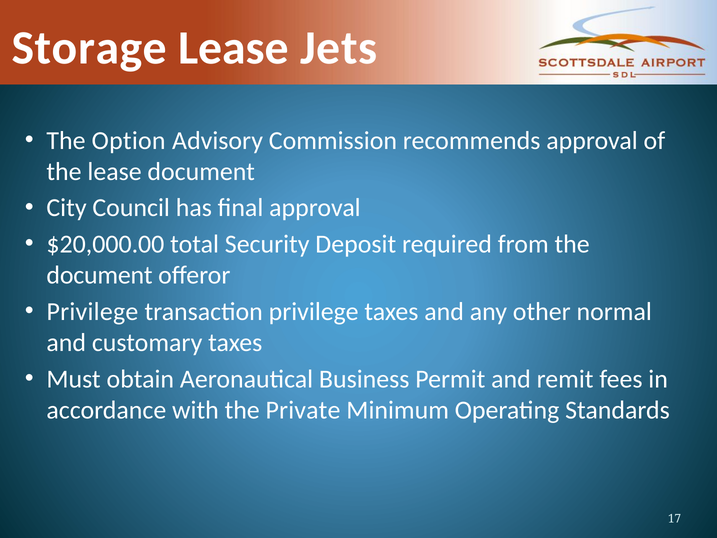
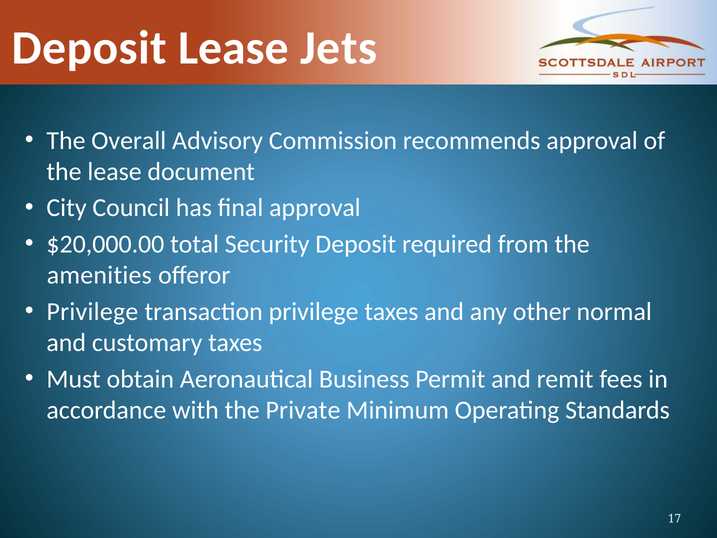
Storage at (89, 48): Storage -> Deposit
Option: Option -> Overall
document at (100, 275): document -> amenities
